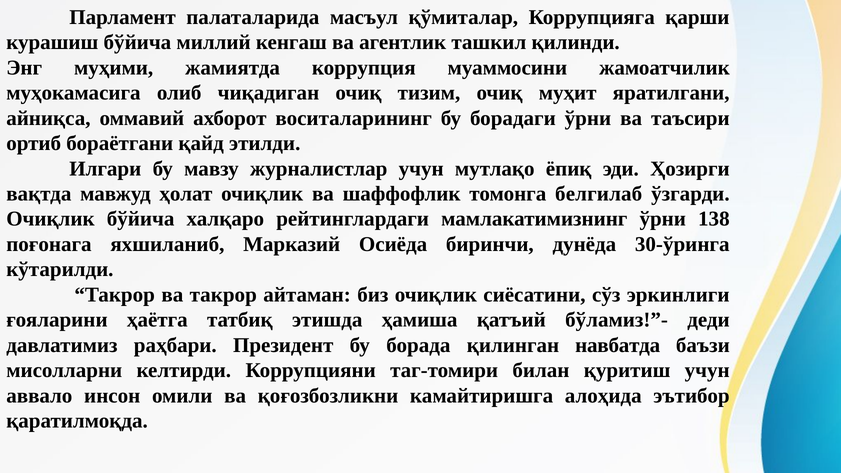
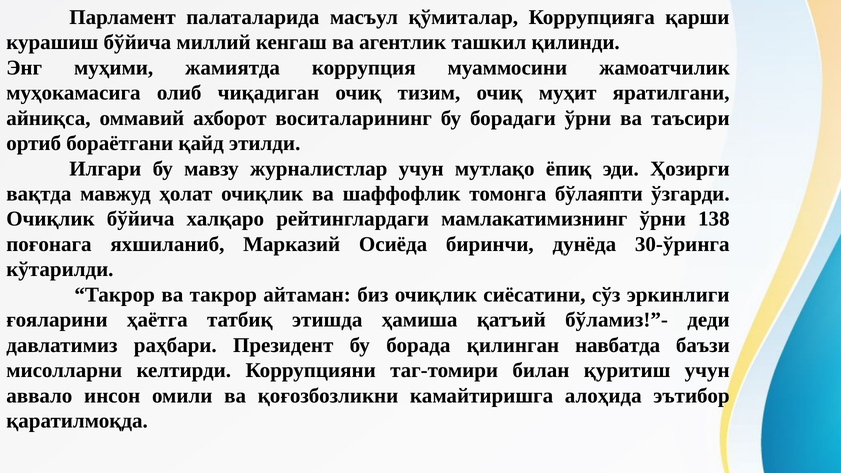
белгилаб: белгилаб -> бўлаяпти
